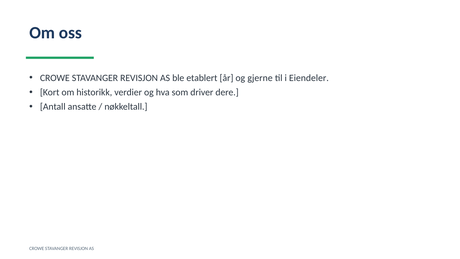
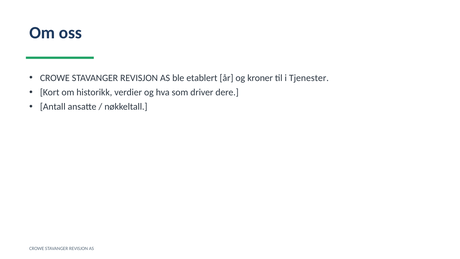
gjerne: gjerne -> kroner
Eiendeler: Eiendeler -> Tjenester
